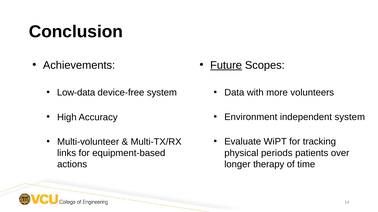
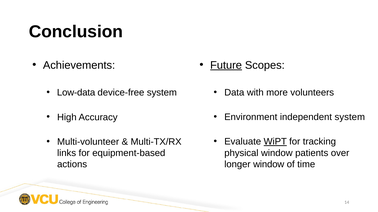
WiPT underline: none -> present
physical periods: periods -> window
longer therapy: therapy -> window
